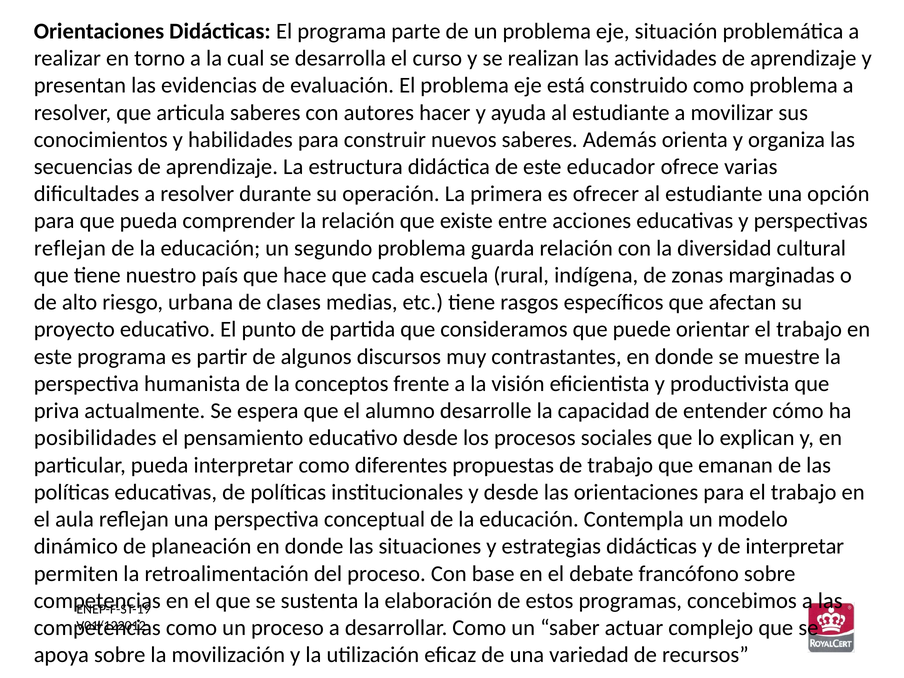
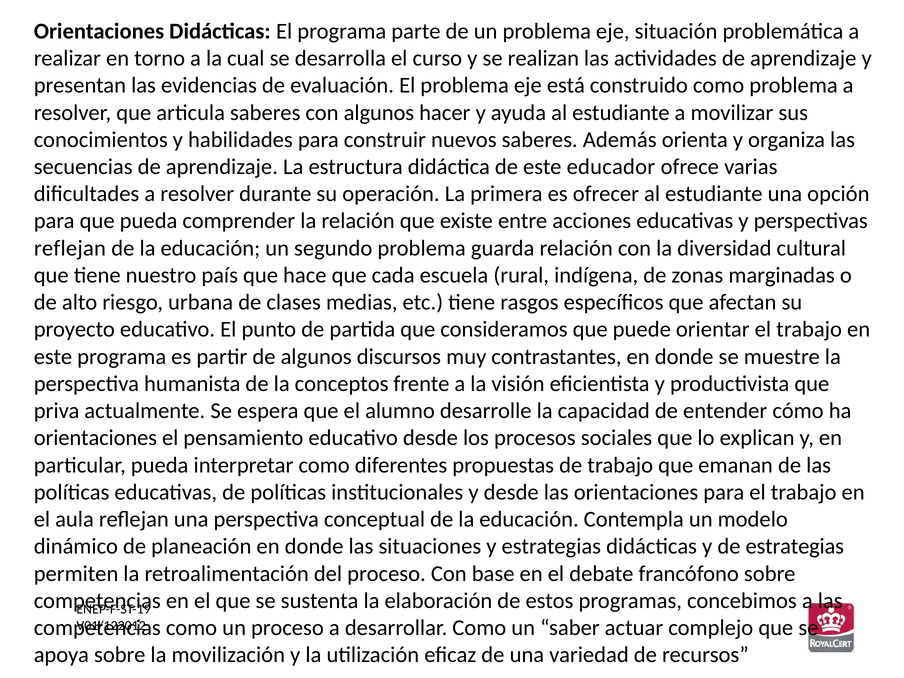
con autores: autores -> algunos
posibilidades at (95, 438): posibilidades -> orientaciones
de interpretar: interpretar -> estrategias
